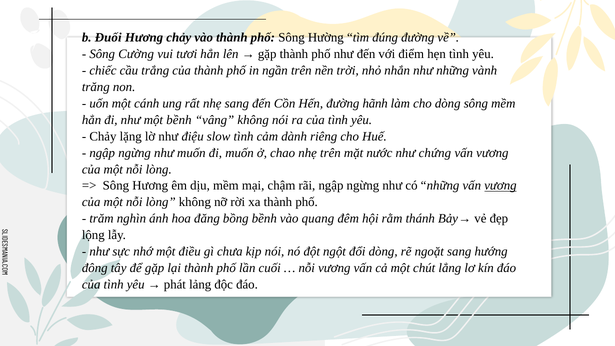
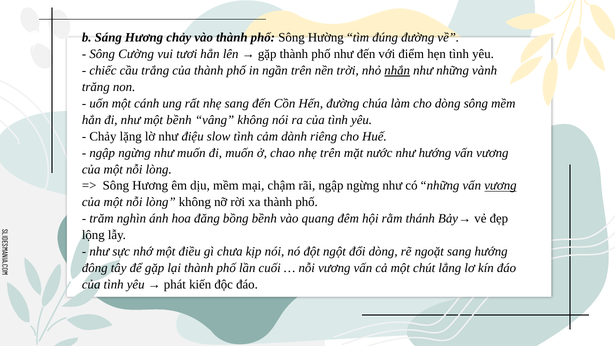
Đuối: Đuối -> Sáng
nhắn underline: none -> present
hãnh: hãnh -> chúa
như chứng: chứng -> hướng
lảng: lảng -> kiến
